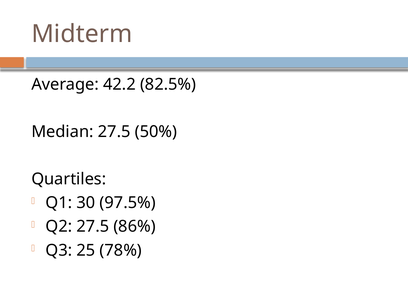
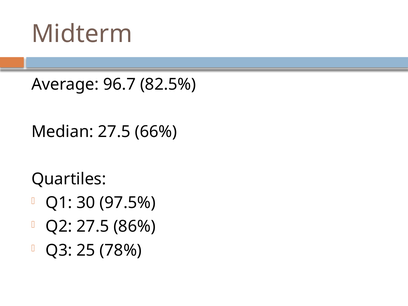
42.2: 42.2 -> 96.7
50%: 50% -> 66%
